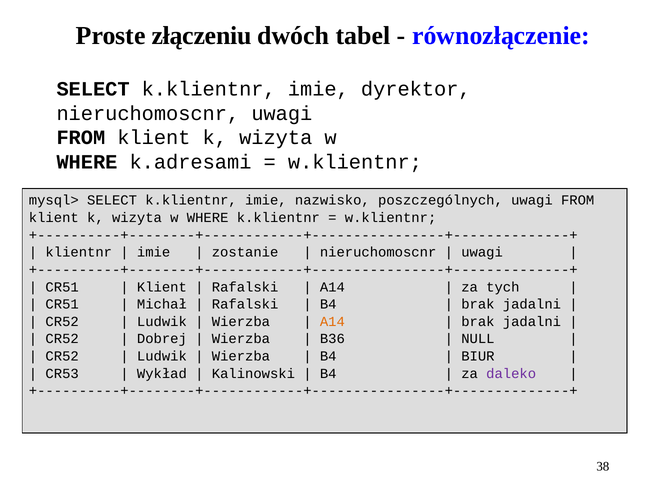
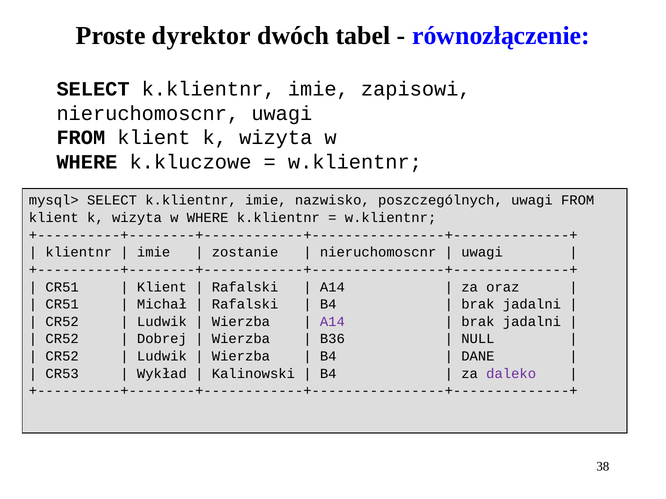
złączeniu: złączeniu -> dyrektor
dyrektor: dyrektor -> zapisowi
k.adresami: k.adresami -> k.kluczowe
tych: tych -> oraz
A14 at (332, 322) colour: orange -> purple
BIUR: BIUR -> DANE
